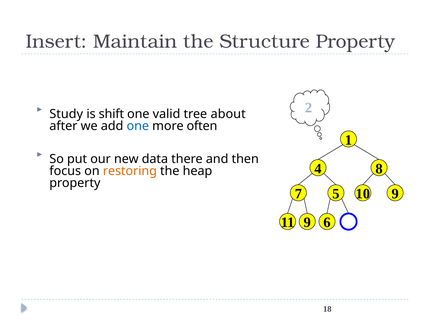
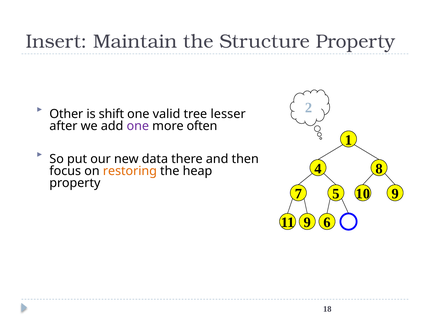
Study: Study -> Other
about: about -> lesser
one at (138, 126) colour: blue -> purple
